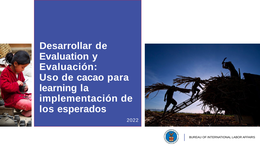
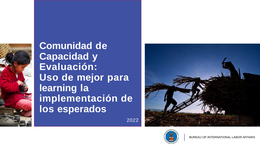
Desarrollar: Desarrollar -> Comunidad
Evaluation: Evaluation -> Capacidad
cacao: cacao -> mejor
